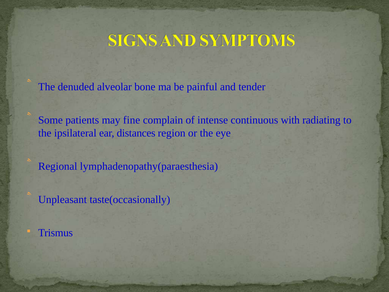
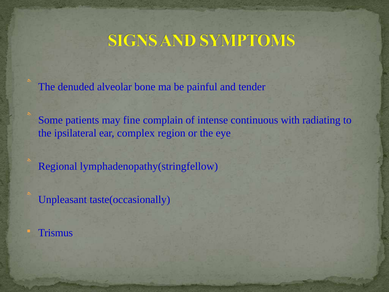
distances: distances -> complex
lymphadenopathy(paraesthesia: lymphadenopathy(paraesthesia -> lymphadenopathy(stringfellow
